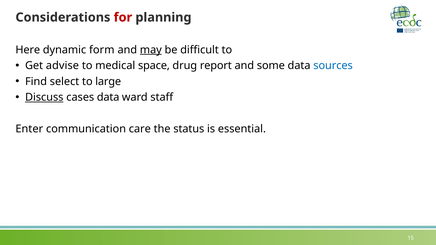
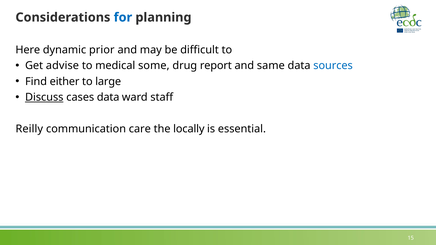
for colour: red -> blue
form: form -> prior
may underline: present -> none
space: space -> some
some: some -> same
select: select -> either
Enter: Enter -> Reilly
status: status -> locally
